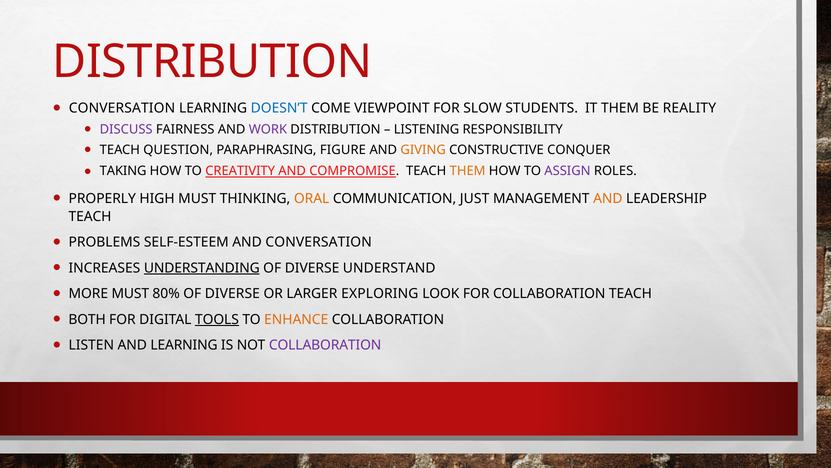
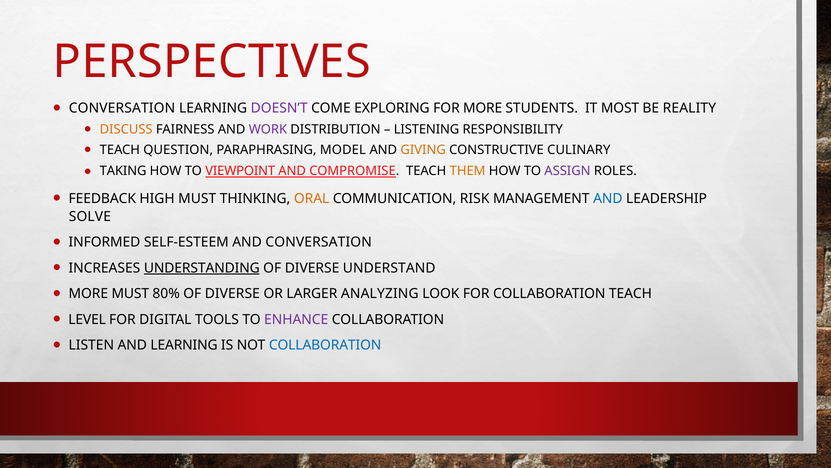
DISTRIBUTION at (212, 62): DISTRIBUTION -> PERSPECTIVES
DOESN’T colour: blue -> purple
VIEWPOINT: VIEWPOINT -> EXPLORING
FOR SLOW: SLOW -> MORE
IT THEM: THEM -> MOST
DISCUSS colour: purple -> orange
FIGURE: FIGURE -> MODEL
CONQUER: CONQUER -> CULINARY
CREATIVITY: CREATIVITY -> VIEWPOINT
PROPERLY: PROPERLY -> FEEDBACK
JUST: JUST -> RISK
AND at (608, 198) colour: orange -> blue
TEACH at (90, 216): TEACH -> SOLVE
PROBLEMS: PROBLEMS -> INFORMED
EXPLORING: EXPLORING -> ANALYZING
BOTH: BOTH -> LEVEL
TOOLS underline: present -> none
ENHANCE colour: orange -> purple
COLLABORATION at (325, 345) colour: purple -> blue
